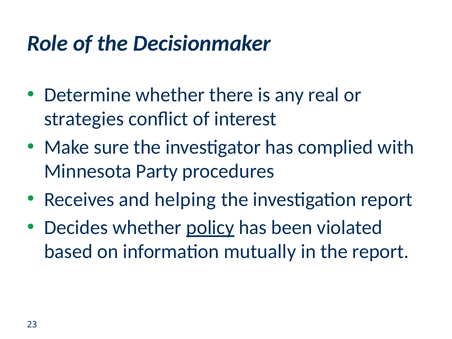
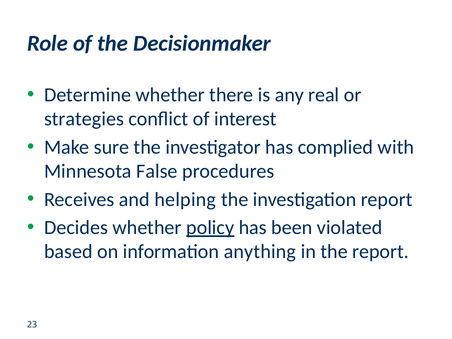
Party: Party -> False
mutually: mutually -> anything
